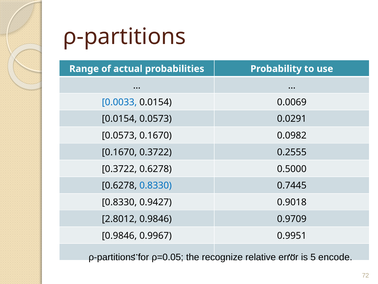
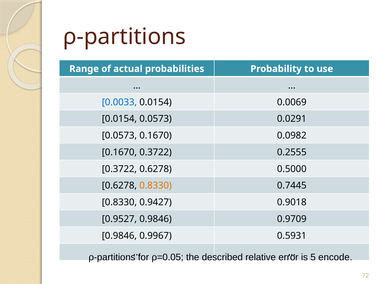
0.8330 at (156, 185) colour: blue -> orange
2.8012: 2.8012 -> 0.9527
0.9951: 0.9951 -> 0.5931
recognize: recognize -> described
